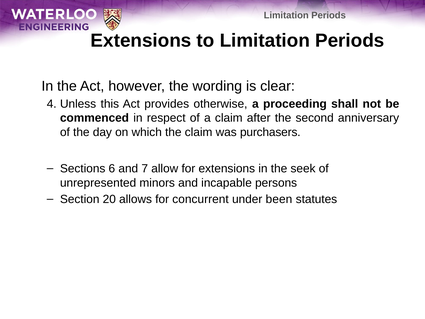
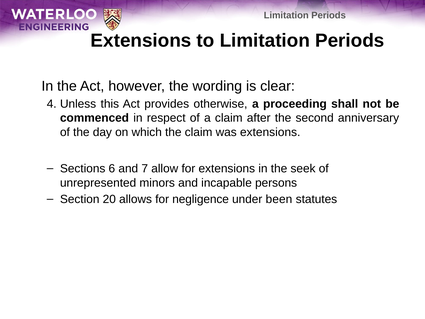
was purchasers: purchasers -> extensions
concurrent: concurrent -> negligence
